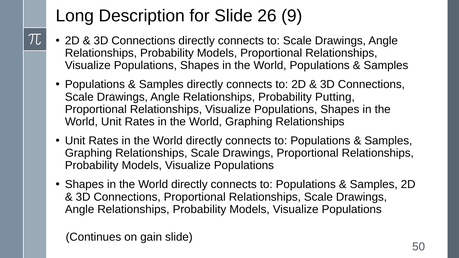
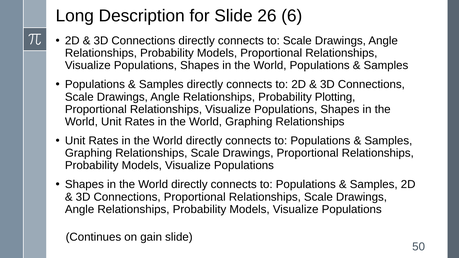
9: 9 -> 6
Putting: Putting -> Plotting
